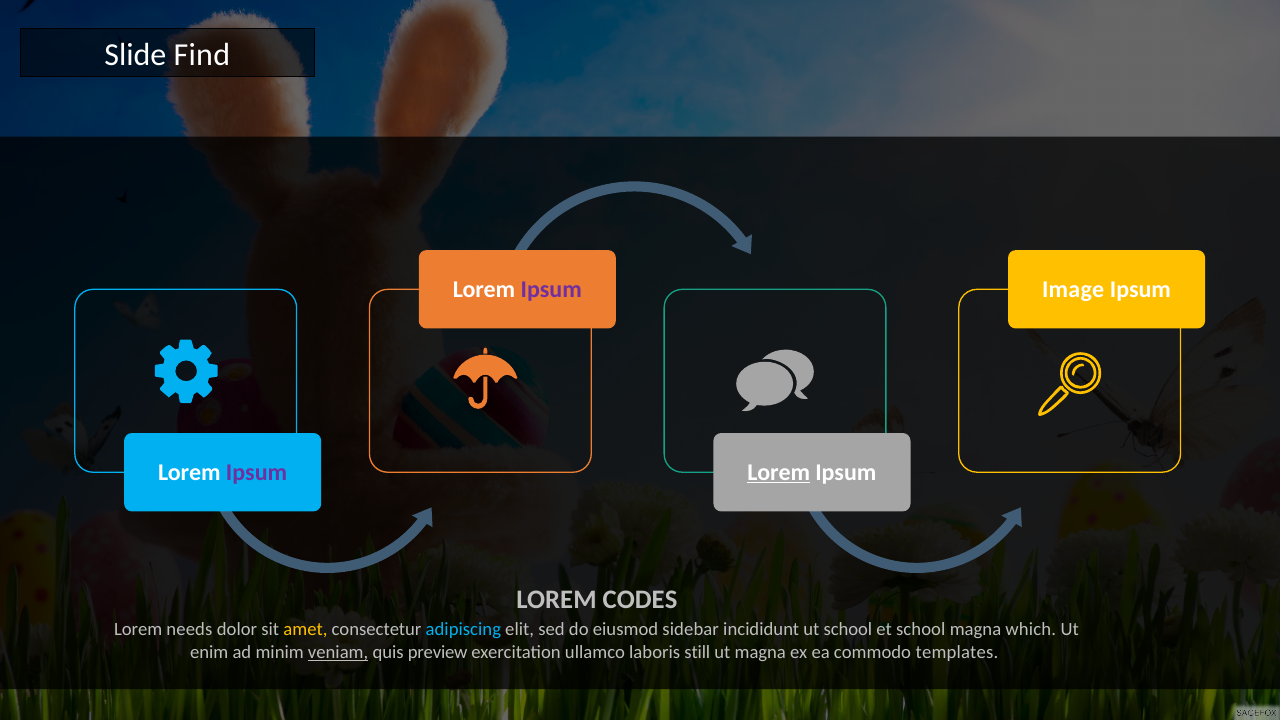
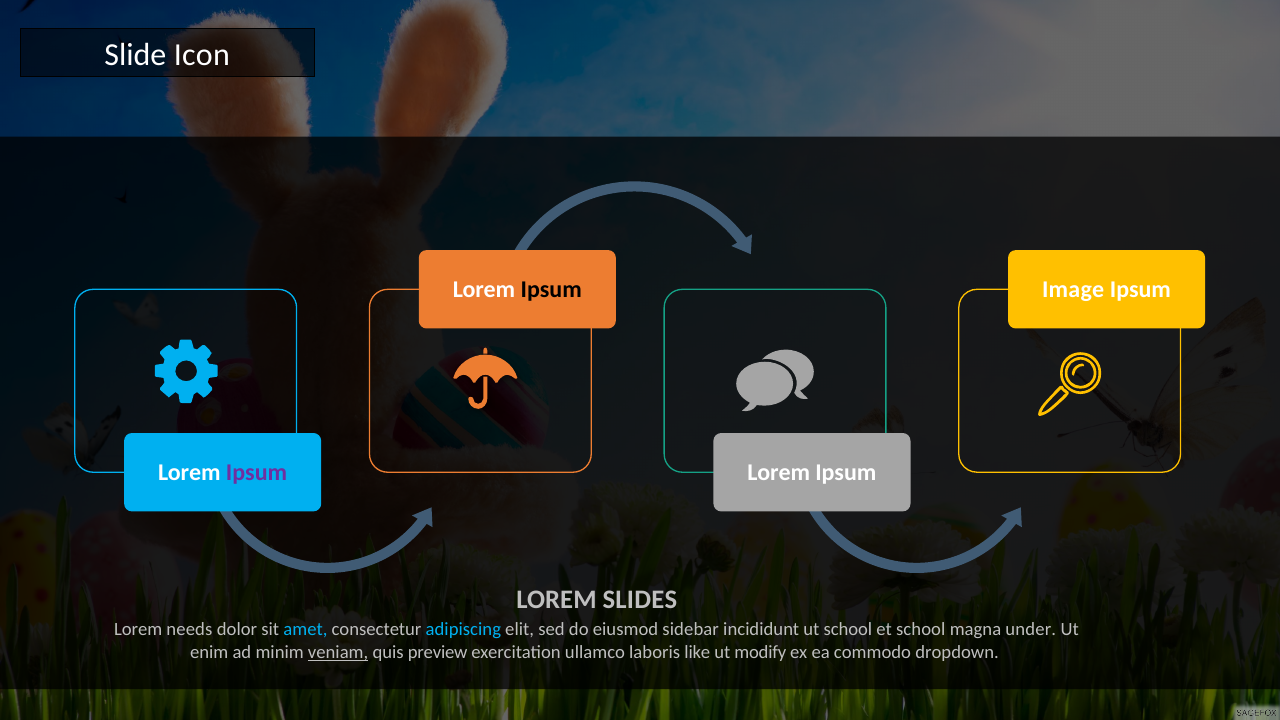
Find: Find -> Icon
Ipsum at (551, 289) colour: purple -> black
Lorem at (779, 472) underline: present -> none
CODES: CODES -> SLIDES
amet colour: yellow -> light blue
which: which -> under
still: still -> like
ut magna: magna -> modify
templates: templates -> dropdown
